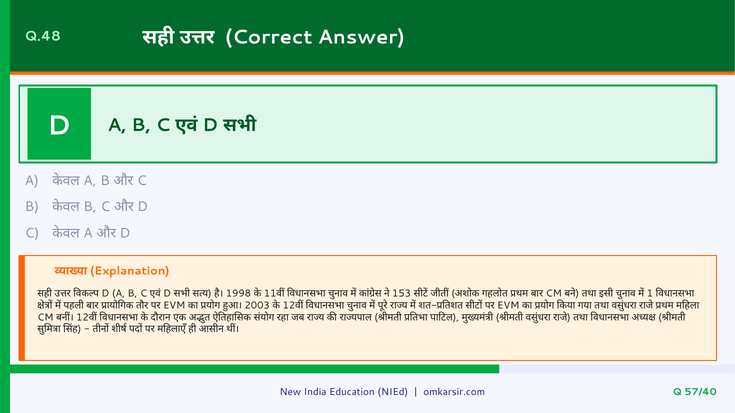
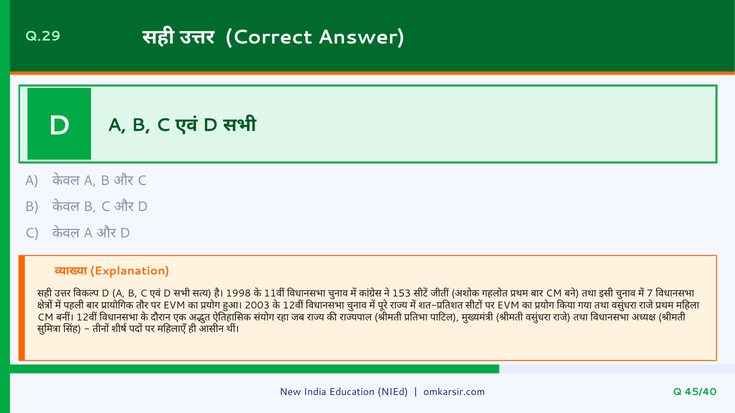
Q.48: Q.48 -> Q.29
1: 1 -> 7
57/40: 57/40 -> 45/40
